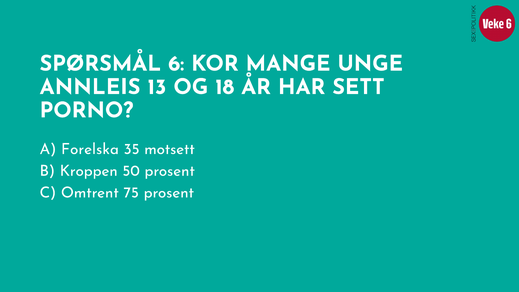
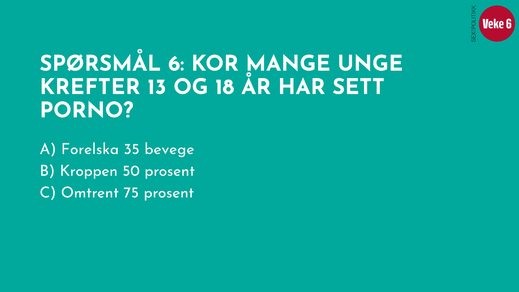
ANNLEIS: ANNLEIS -> KREFTER
motsett: motsett -> bevege
